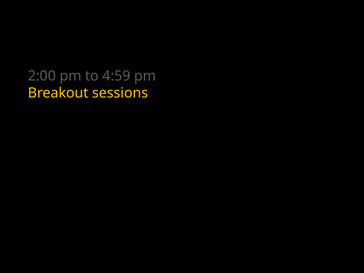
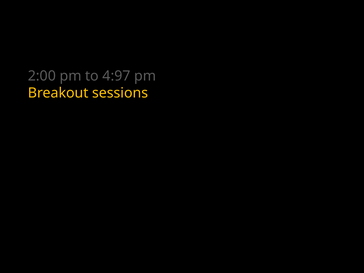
4:59: 4:59 -> 4:97
